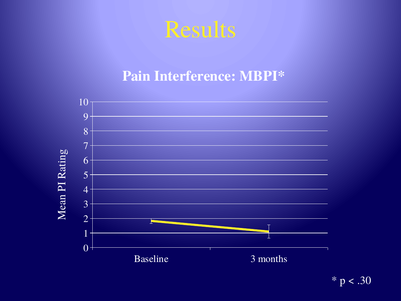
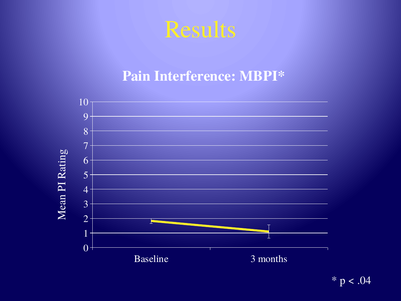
.30: .30 -> .04
